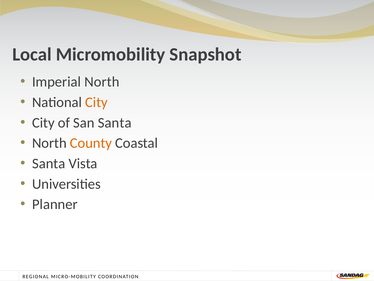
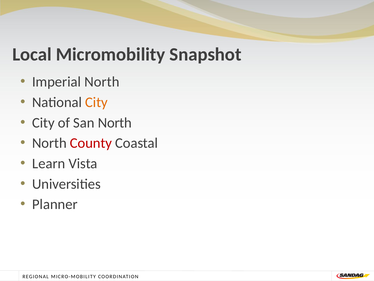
San Santa: Santa -> North
County colour: orange -> red
Santa at (49, 163): Santa -> Learn
